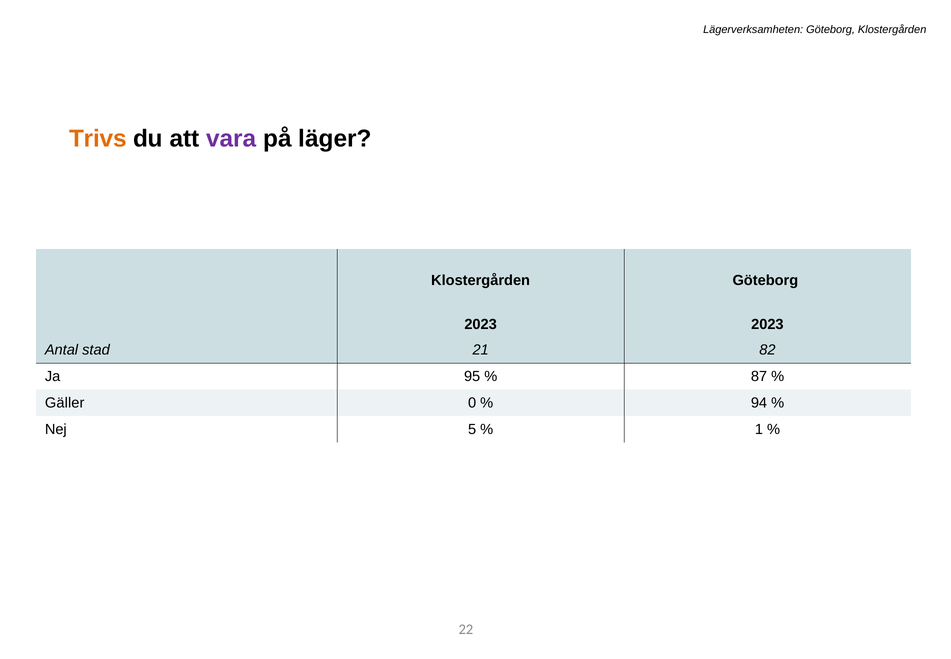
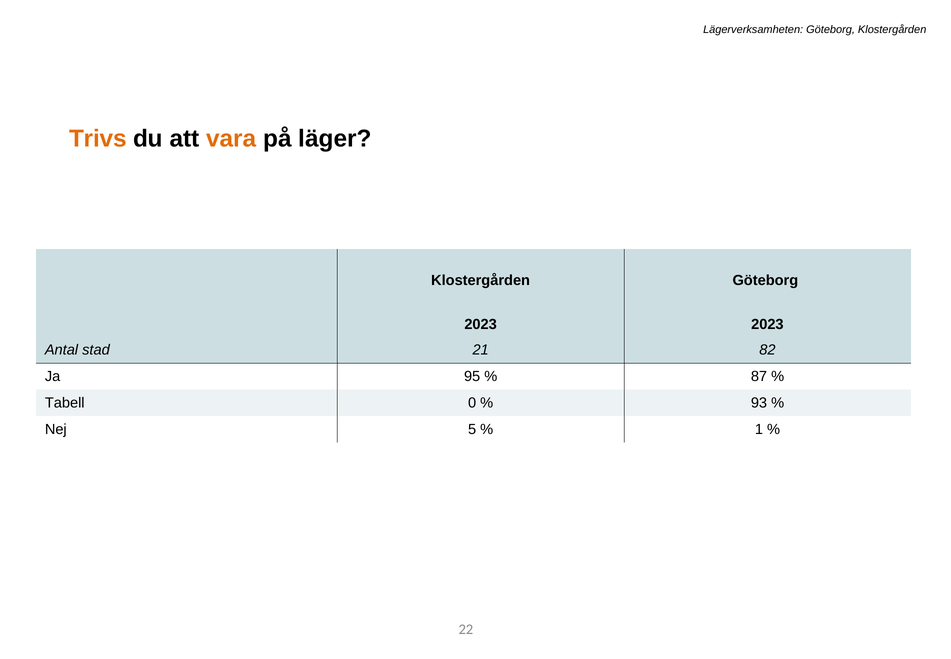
vara colour: purple -> orange
Gäller: Gäller -> Tabell
94: 94 -> 93
